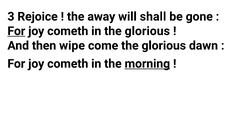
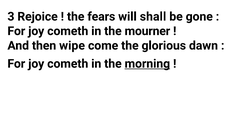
away: away -> fears
For at (16, 31) underline: present -> none
in the glorious: glorious -> mourner
